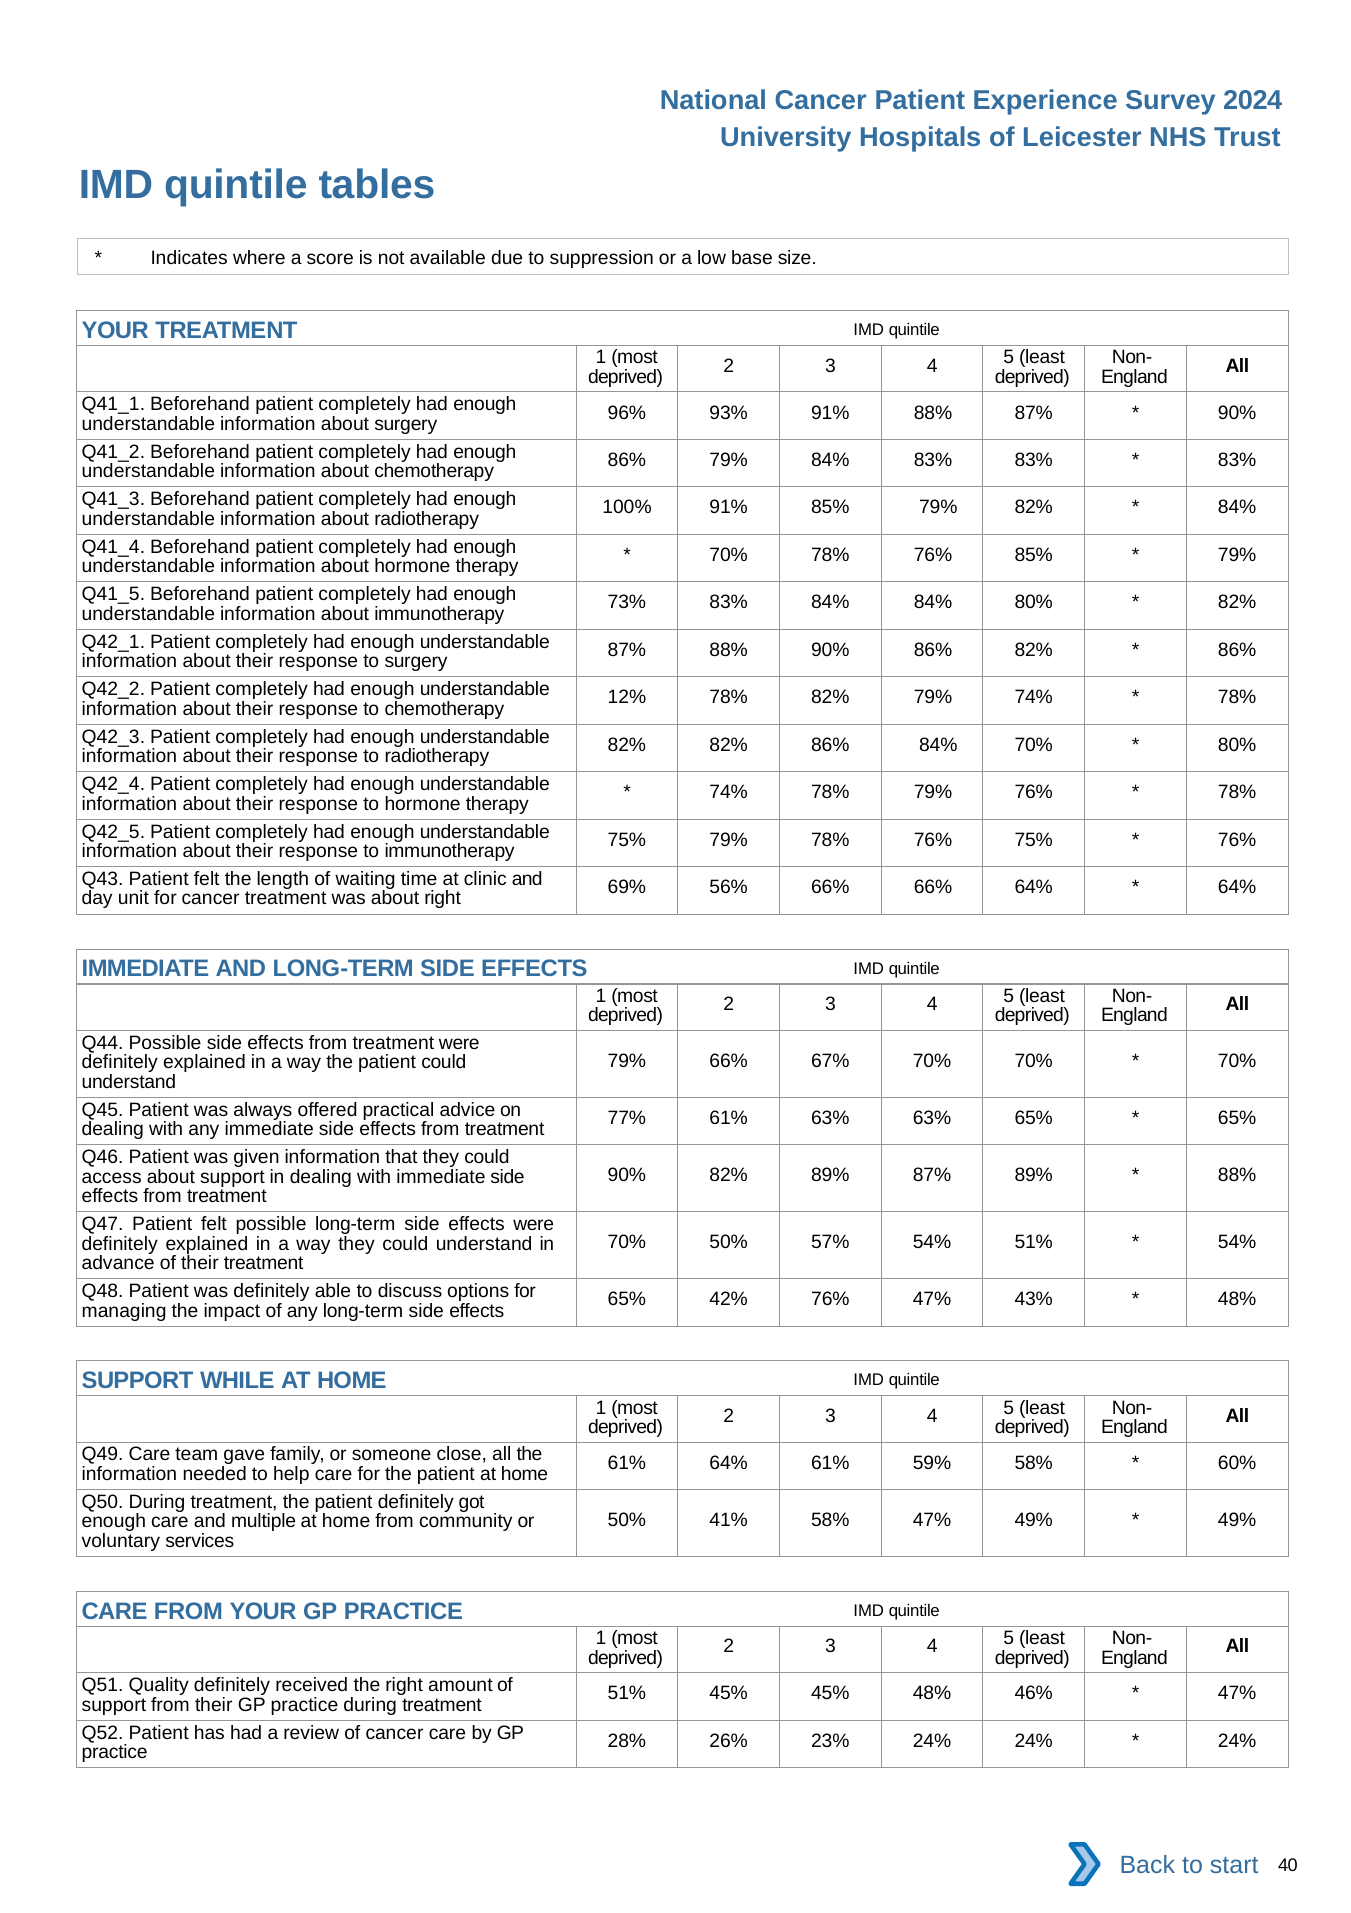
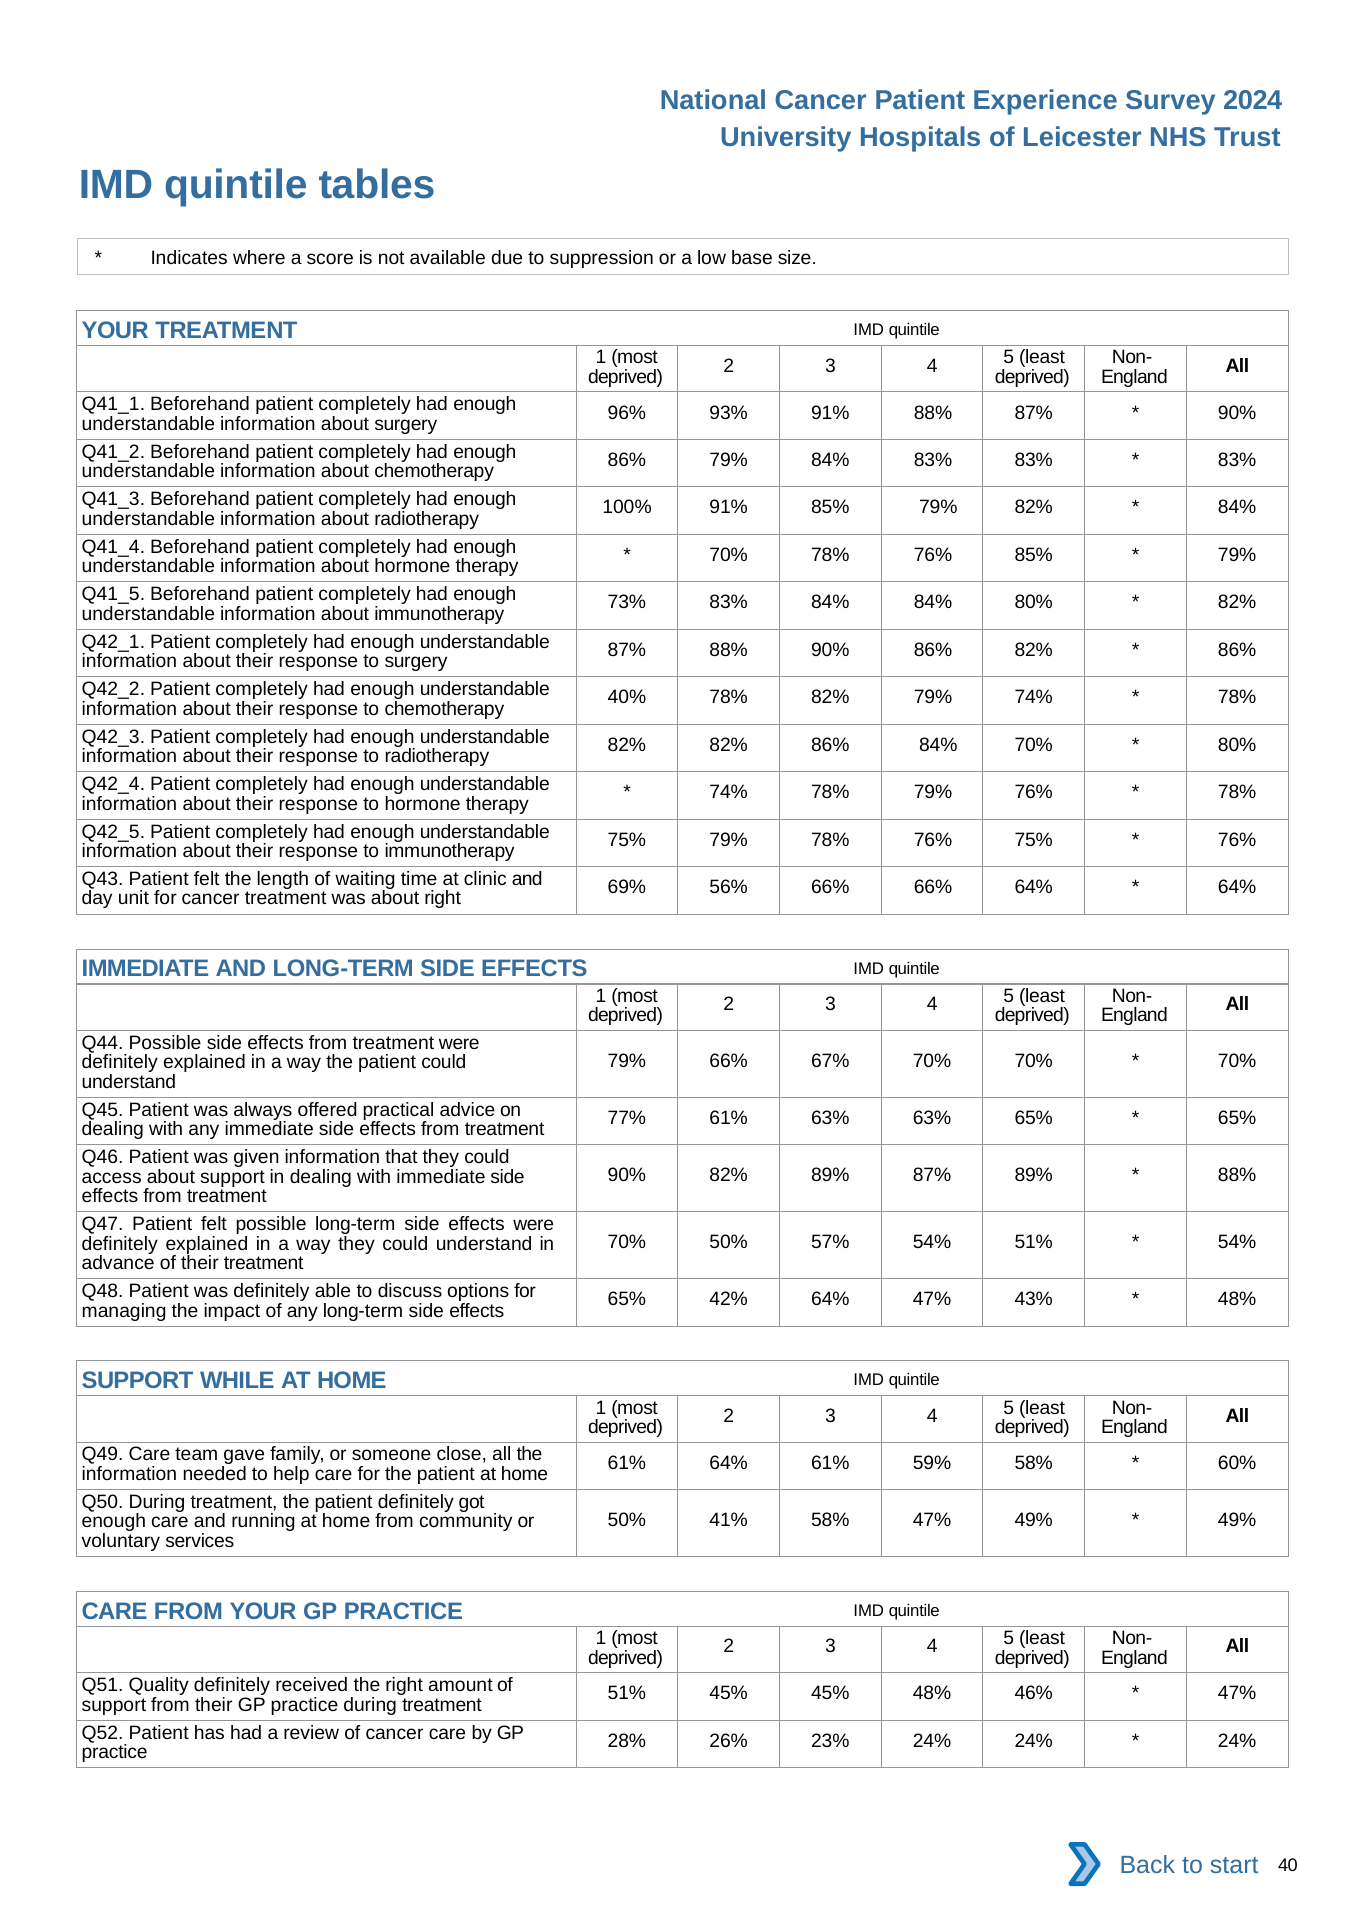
12%: 12% -> 40%
42% 76%: 76% -> 64%
multiple: multiple -> running
